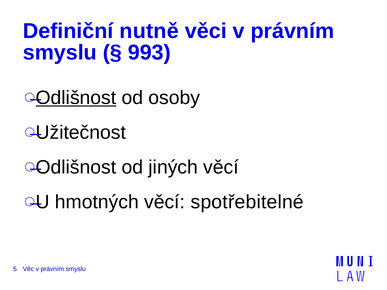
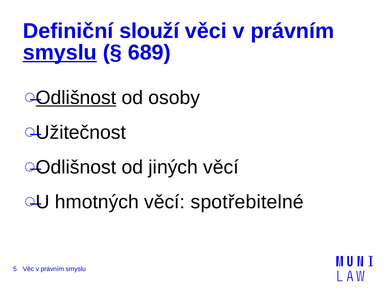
nutně: nutně -> slouží
smyslu at (60, 53) underline: none -> present
993: 993 -> 689
